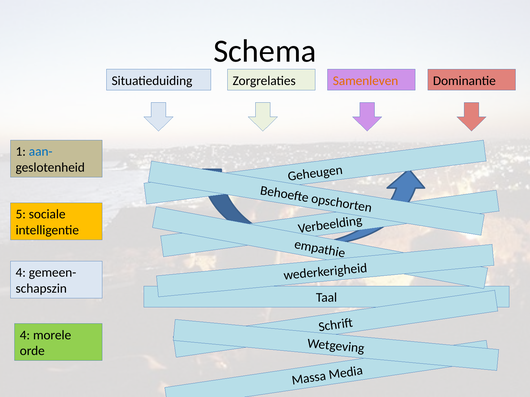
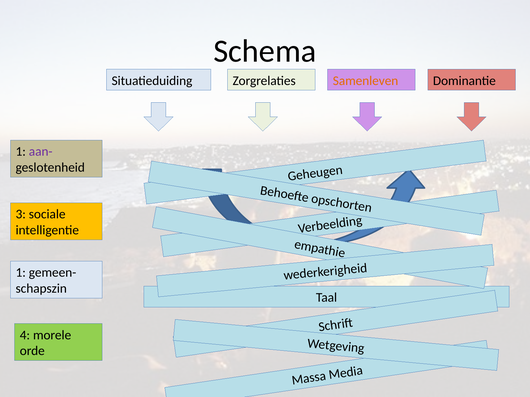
aan- colour: blue -> purple
5: 5 -> 3
4 at (21, 273): 4 -> 1
